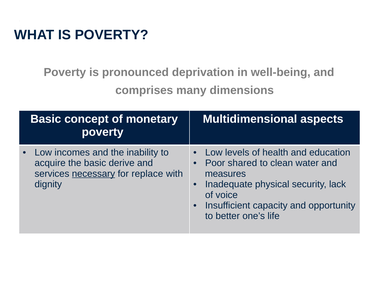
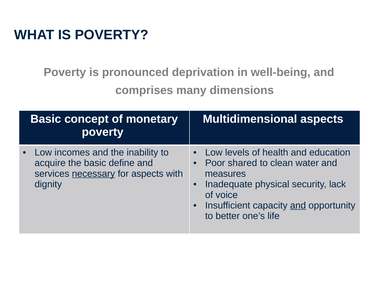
derive: derive -> define
for replace: replace -> aspects
and at (298, 206) underline: none -> present
